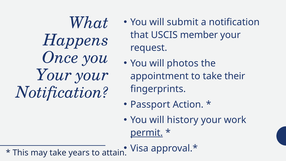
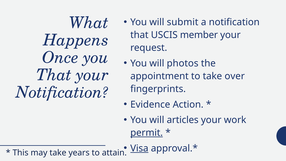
Your at (54, 75): Your -> That
their: their -> over
Passport: Passport -> Evidence
history: history -> articles
Visa underline: none -> present
